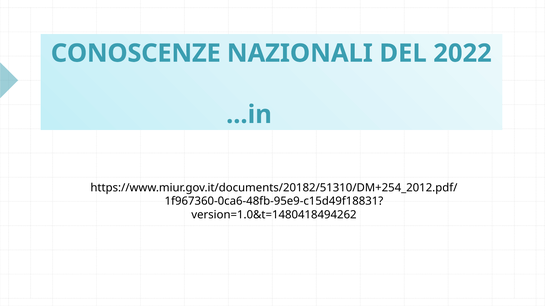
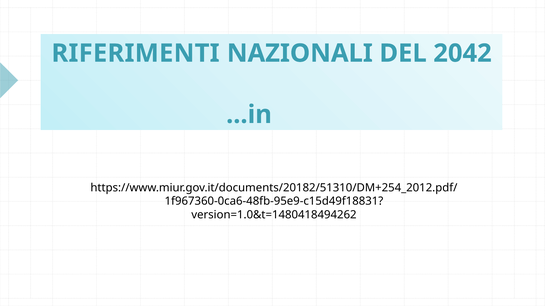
CONOSCENZE: CONOSCENZE -> RIFERIMENTI
2022: 2022 -> 2042
